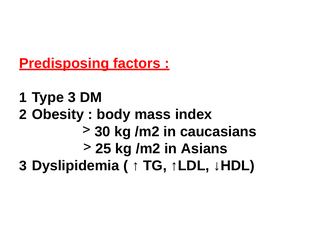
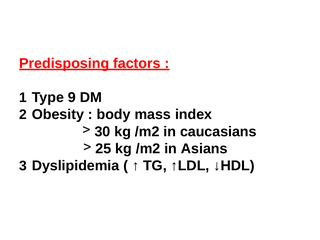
Type 3: 3 -> 9
